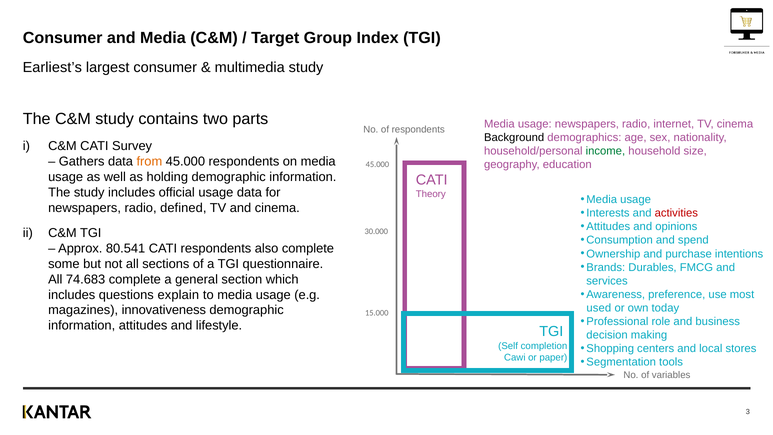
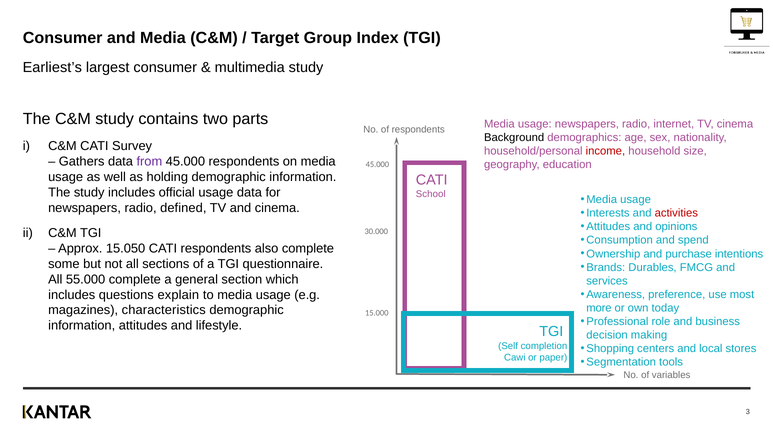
income colour: green -> red
from colour: orange -> purple
Theory: Theory -> School
80.541: 80.541 -> 15.050
74.683: 74.683 -> 55.000
used: used -> more
innovativeness: innovativeness -> characteristics
